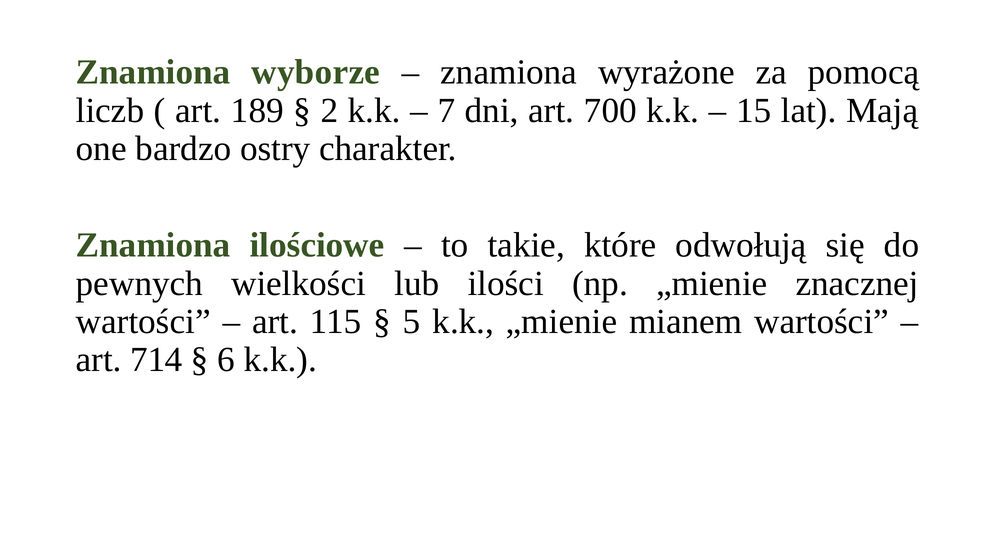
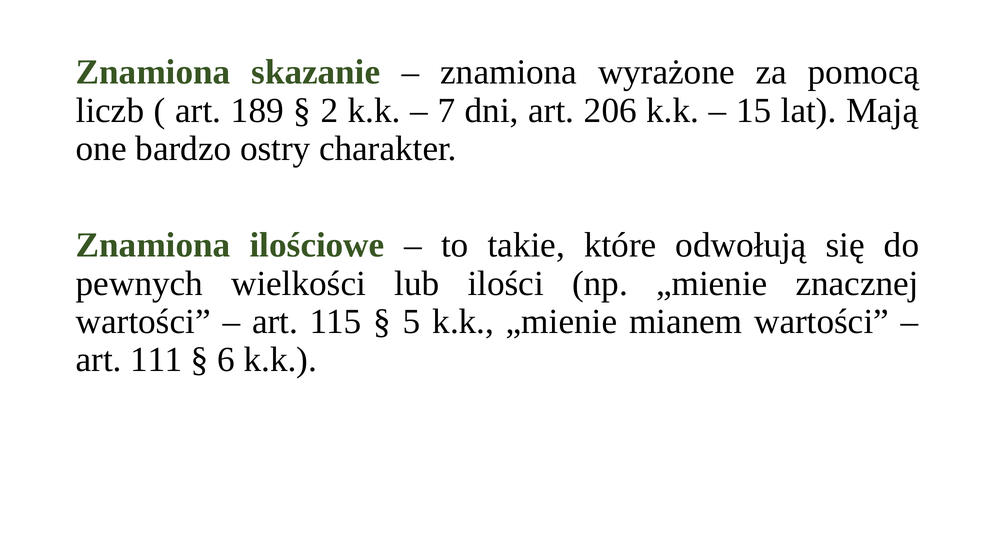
wyborze: wyborze -> skazanie
700: 700 -> 206
714: 714 -> 111
